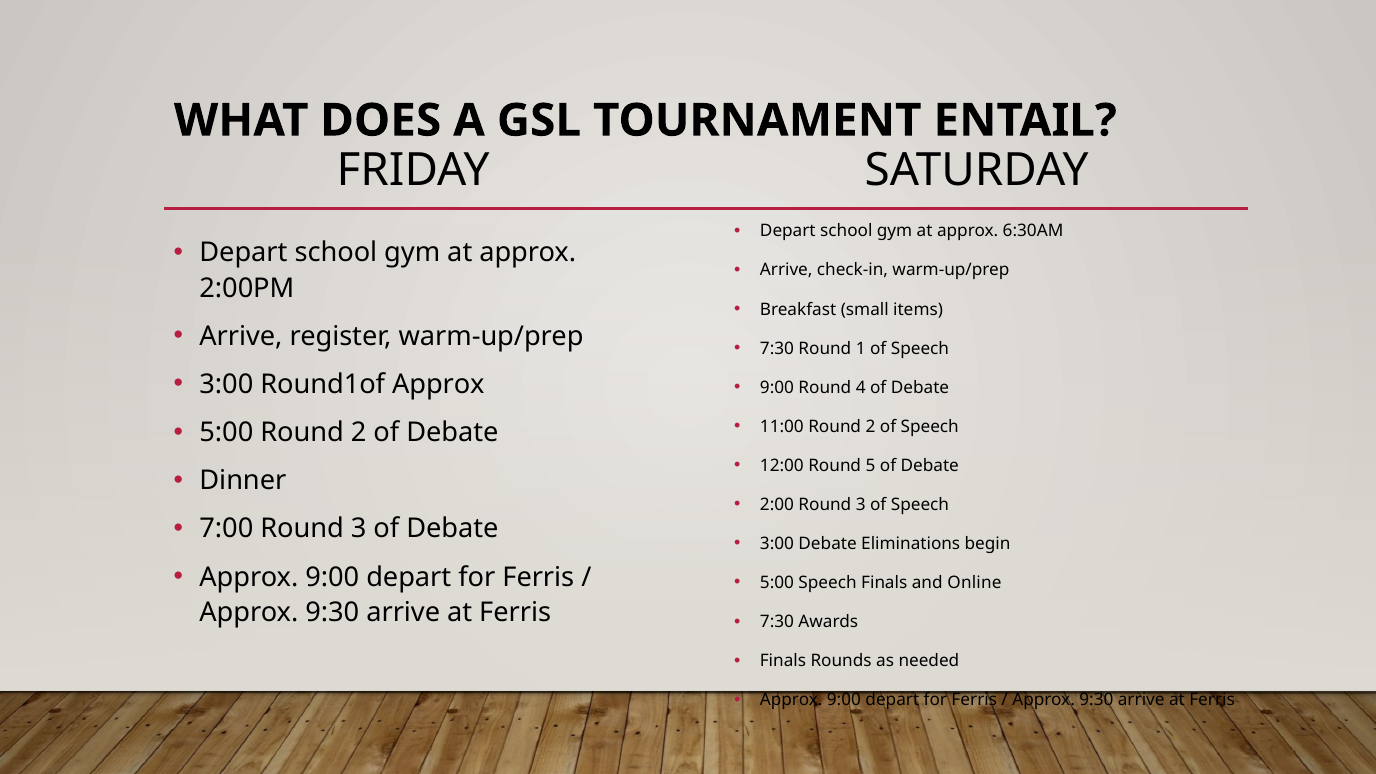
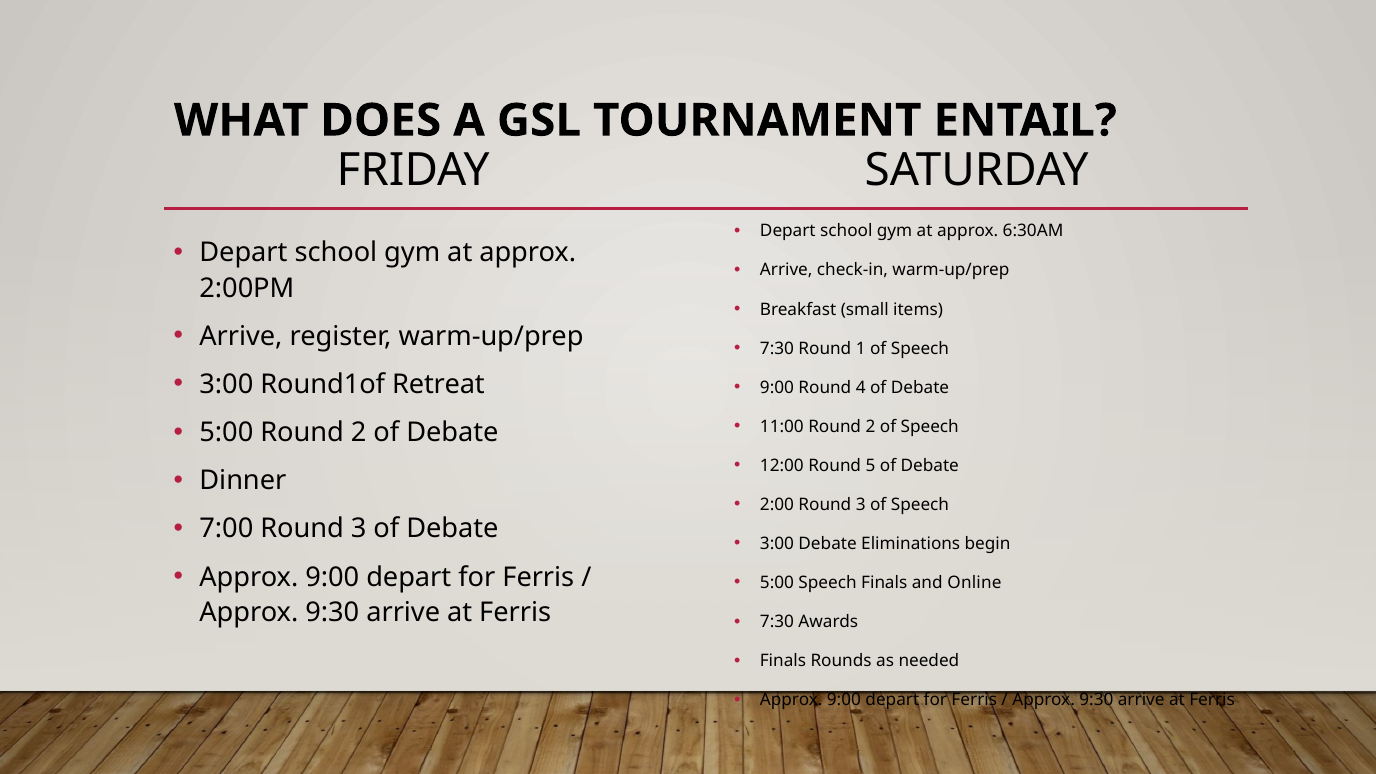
Round1of Approx: Approx -> Retreat
